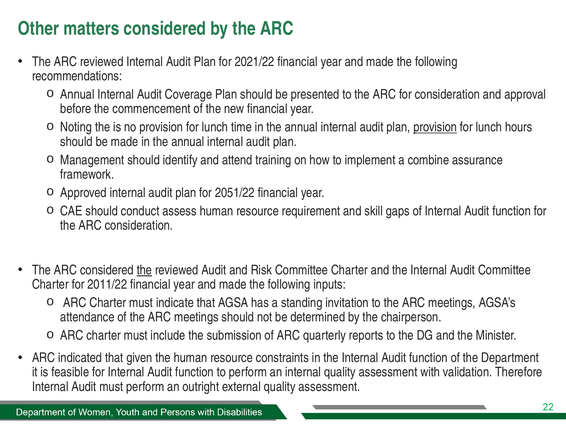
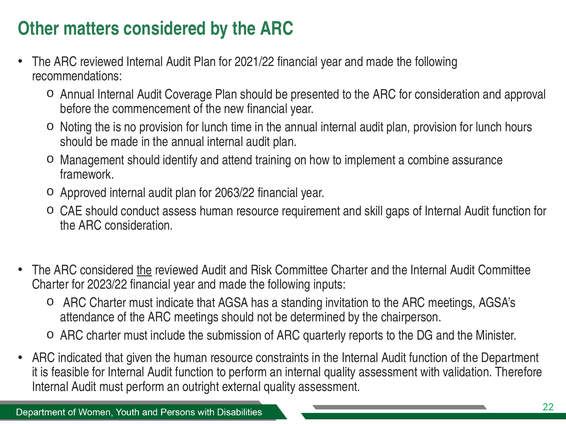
provision at (435, 127) underline: present -> none
2051/22: 2051/22 -> 2063/22
2011/22: 2011/22 -> 2023/22
